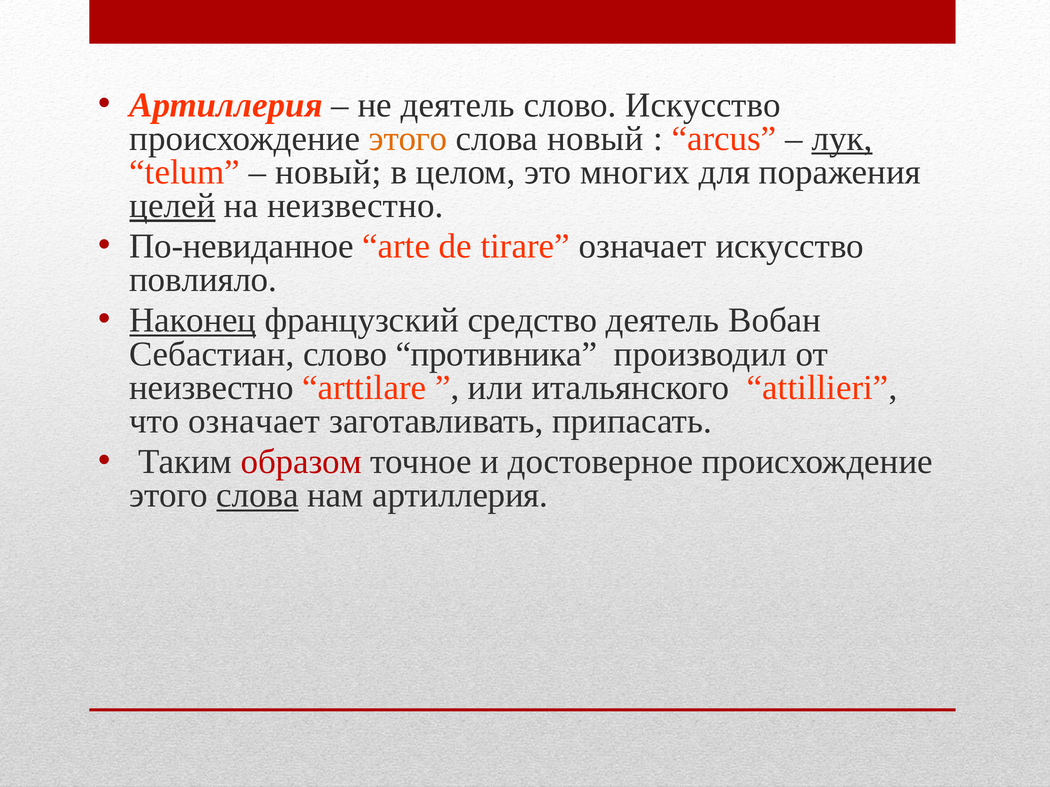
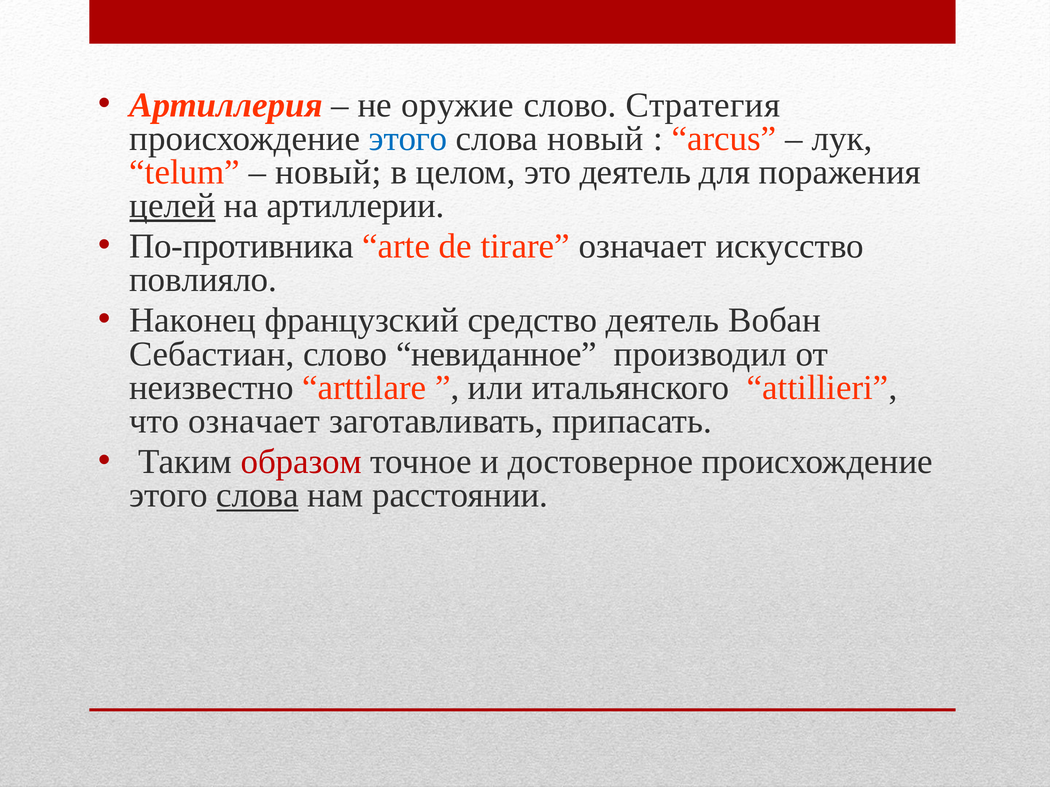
не деятель: деятель -> оружие
слово Искусство: Искусство -> Стратегия
этого at (408, 139) colour: orange -> blue
лук underline: present -> none
это многих: многих -> деятель
на неизвестно: неизвестно -> артиллерии
По-невиданное: По-невиданное -> По-противника
Наконец underline: present -> none
противника: противника -> невиданное
нам артиллерия: артиллерия -> расстоянии
